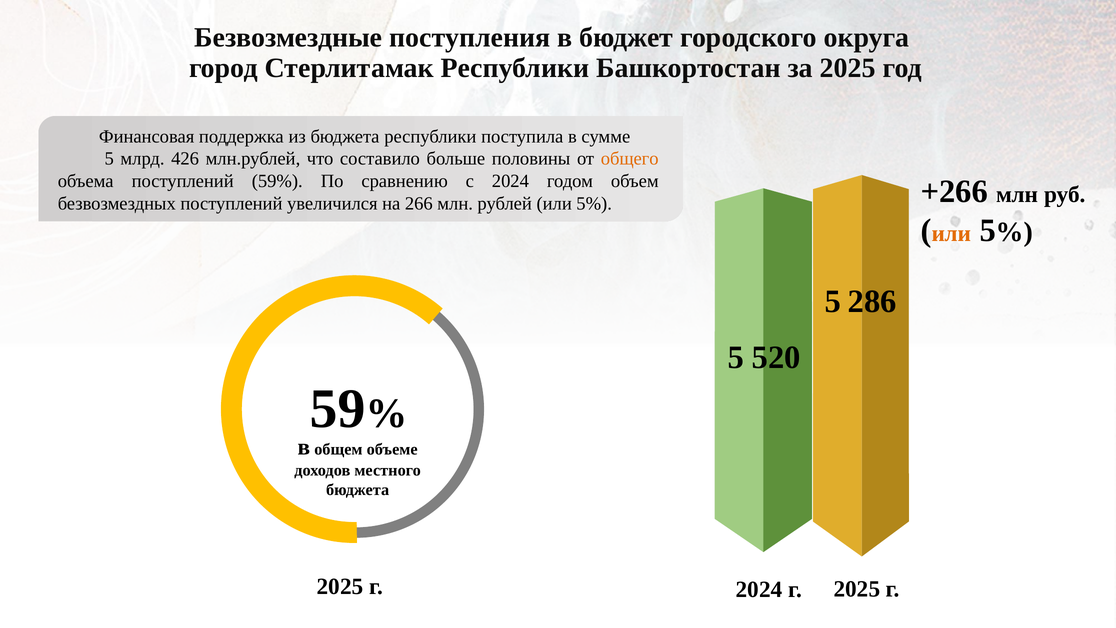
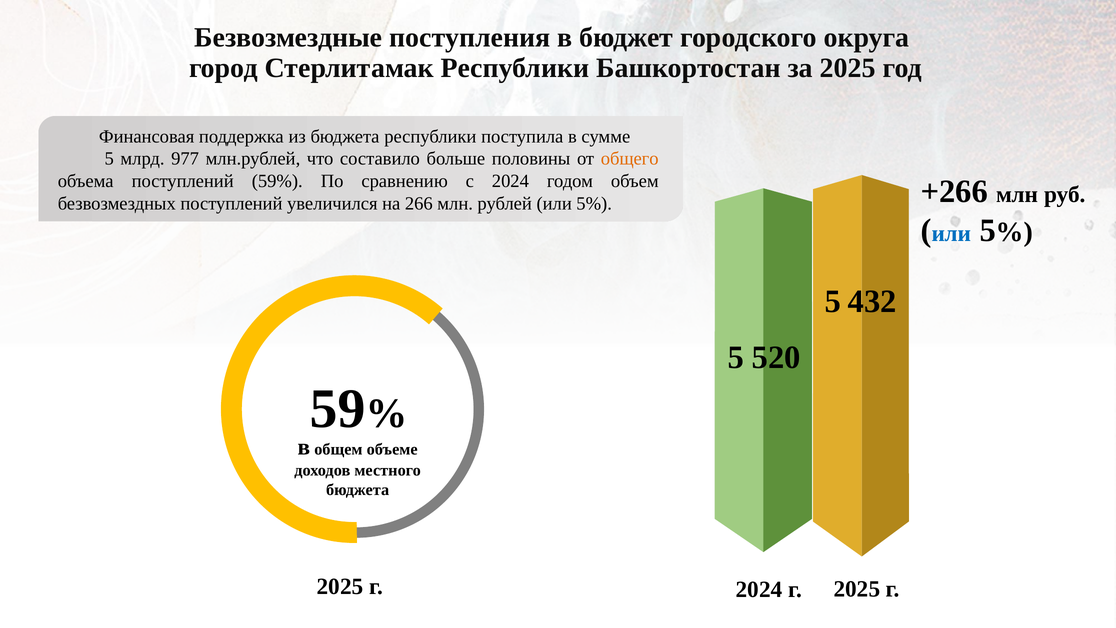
426: 426 -> 977
или at (951, 234) colour: orange -> blue
286: 286 -> 432
